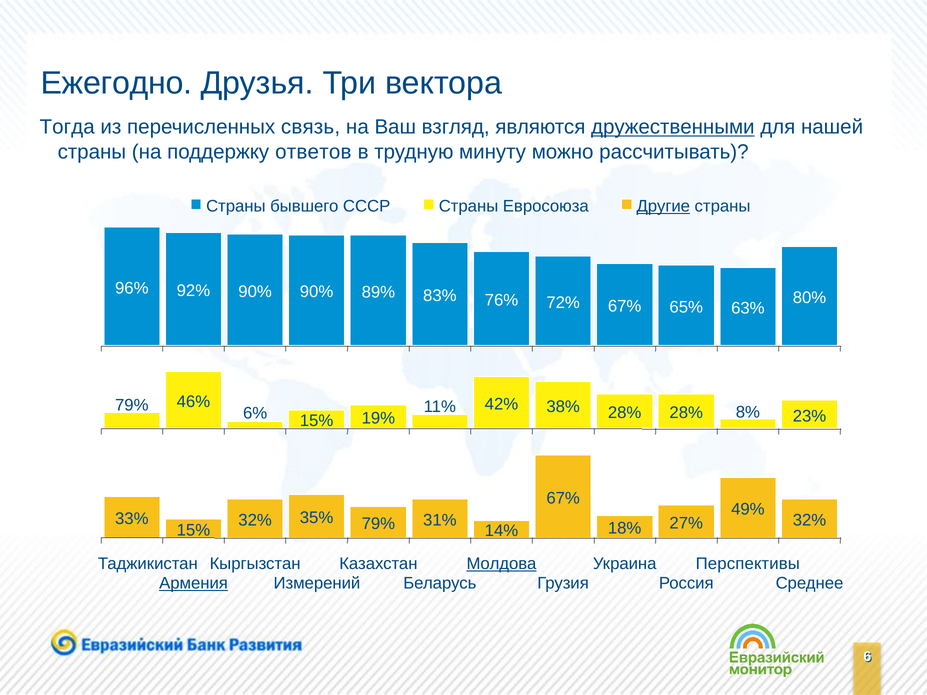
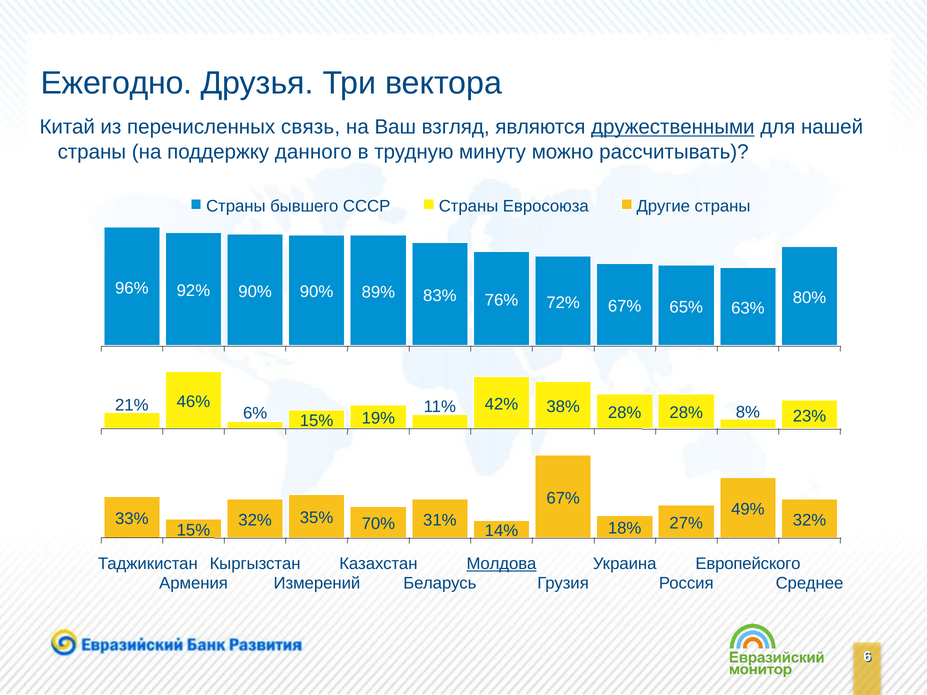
Тогда: Тогда -> Китай
ответов: ответов -> данного
Другие underline: present -> none
79% at (132, 406): 79% -> 21%
35% 79%: 79% -> 70%
Перспективы: Перспективы -> Европейского
Армения underline: present -> none
